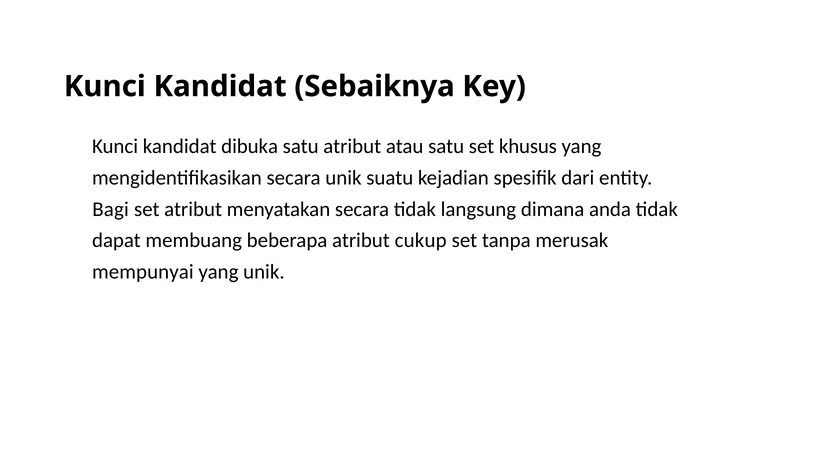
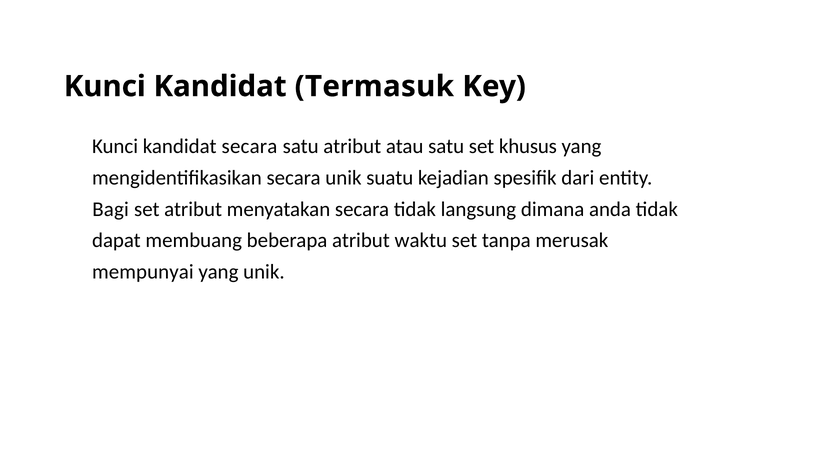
Sebaiknya: Sebaiknya -> Termasuk
kandidat dibuka: dibuka -> secara
cukup: cukup -> waktu
